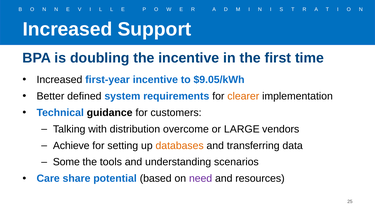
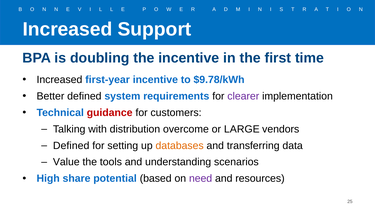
$9.05/kWh: $9.05/kWh -> $9.78/kWh
clearer colour: orange -> purple
guidance colour: black -> red
Achieve at (71, 146): Achieve -> Defined
Some: Some -> Value
Care: Care -> High
